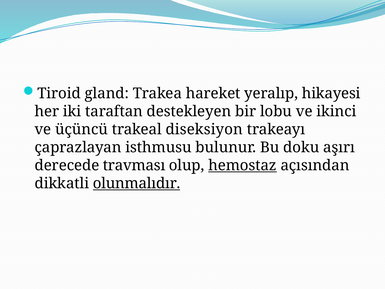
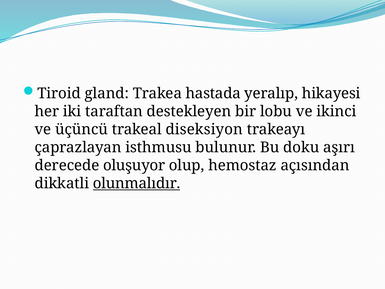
hareket: hareket -> hastada
travması: travması -> oluşuyor
hemostaz underline: present -> none
